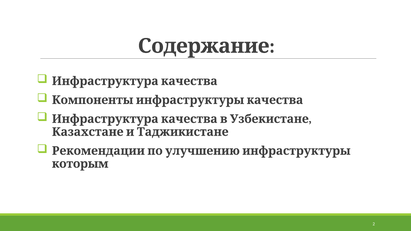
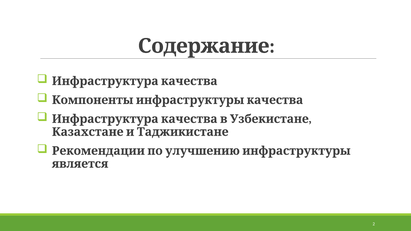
которым: которым -> является
